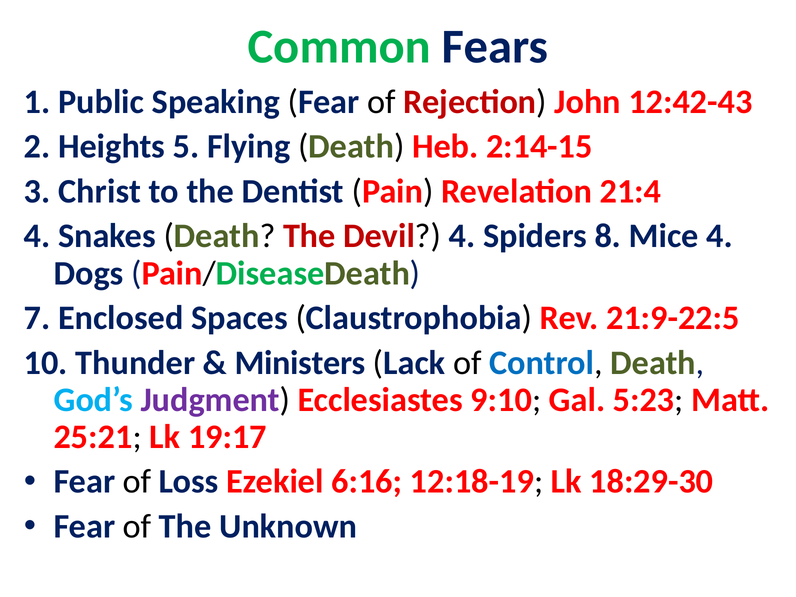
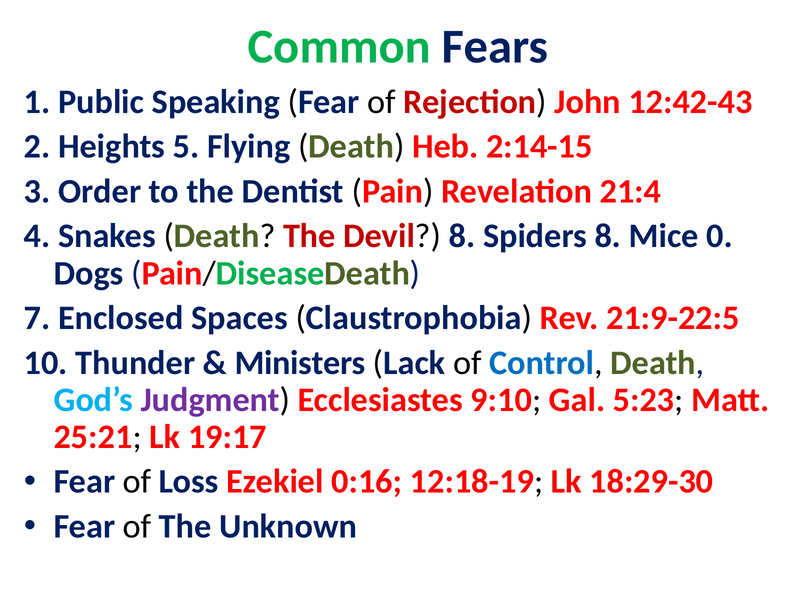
Christ: Christ -> Order
Devil 4: 4 -> 8
Mice 4: 4 -> 0
6:16: 6:16 -> 0:16
